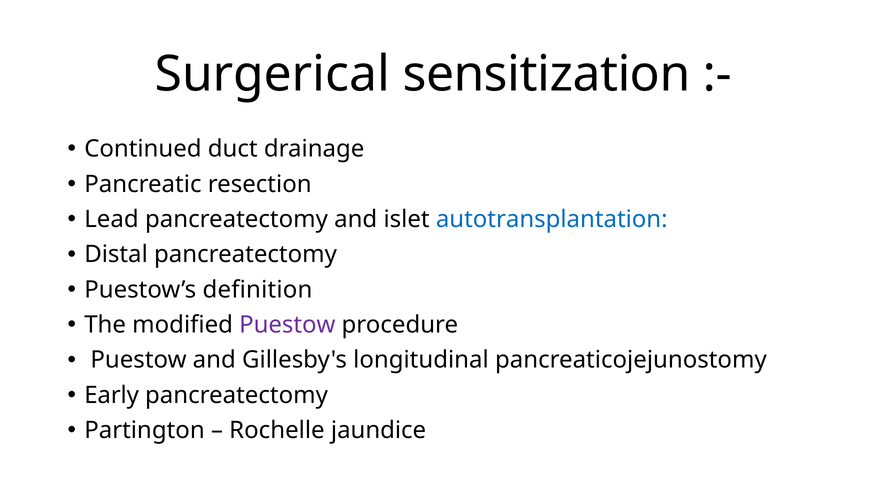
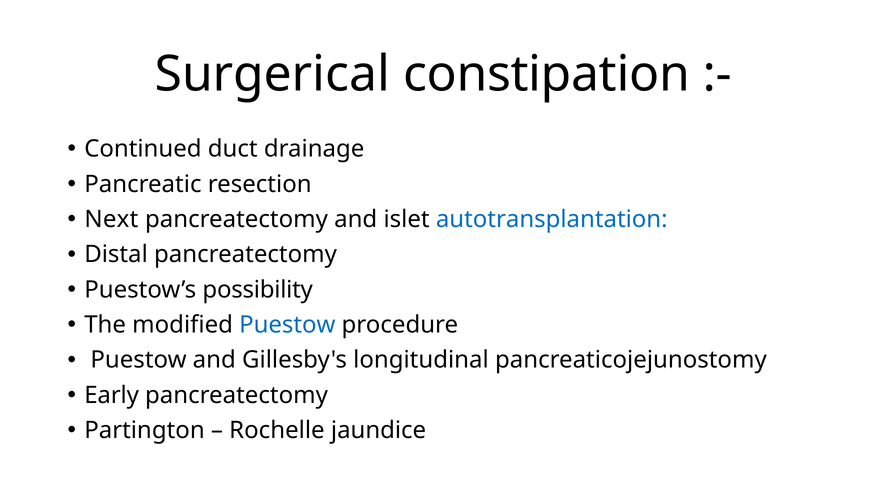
sensitization: sensitization -> constipation
Lead: Lead -> Next
definition: definition -> possibility
Puestow at (287, 325) colour: purple -> blue
